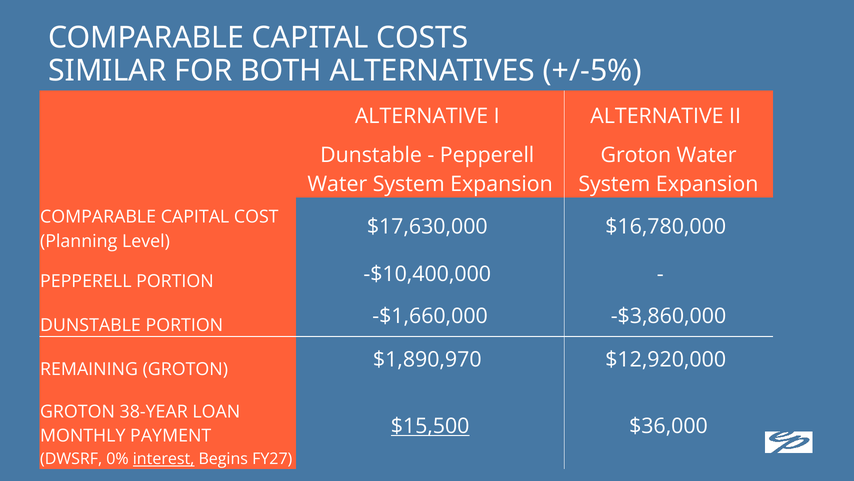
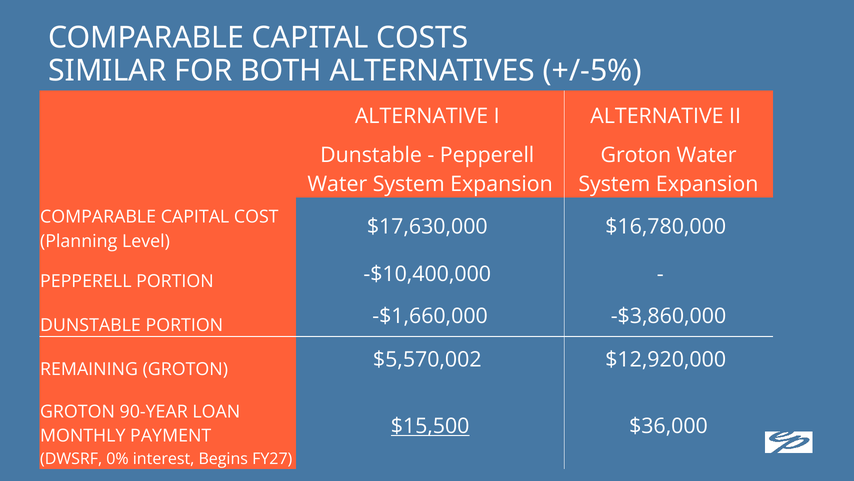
$1,890,970: $1,890,970 -> $5,570,002
38-YEAR: 38-YEAR -> 90-YEAR
interest underline: present -> none
